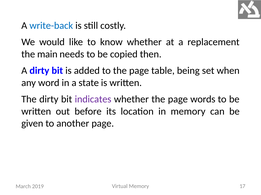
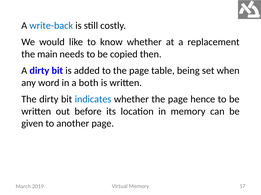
state: state -> both
indicates colour: purple -> blue
words: words -> hence
